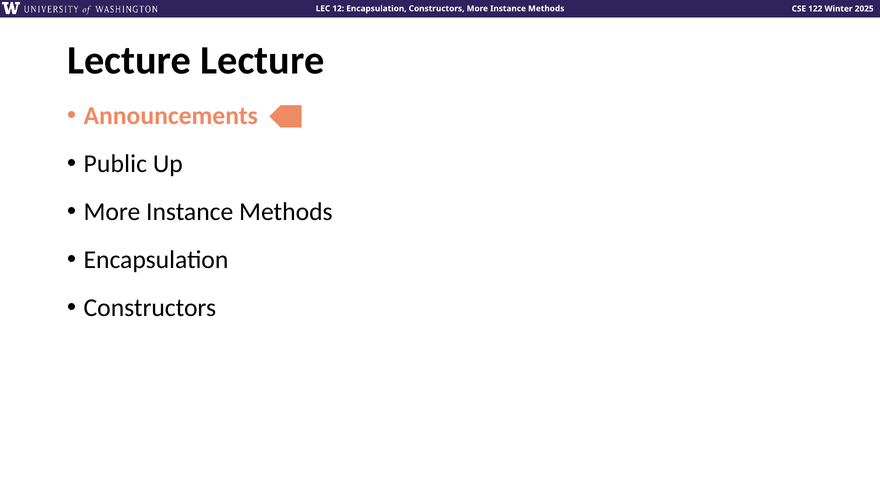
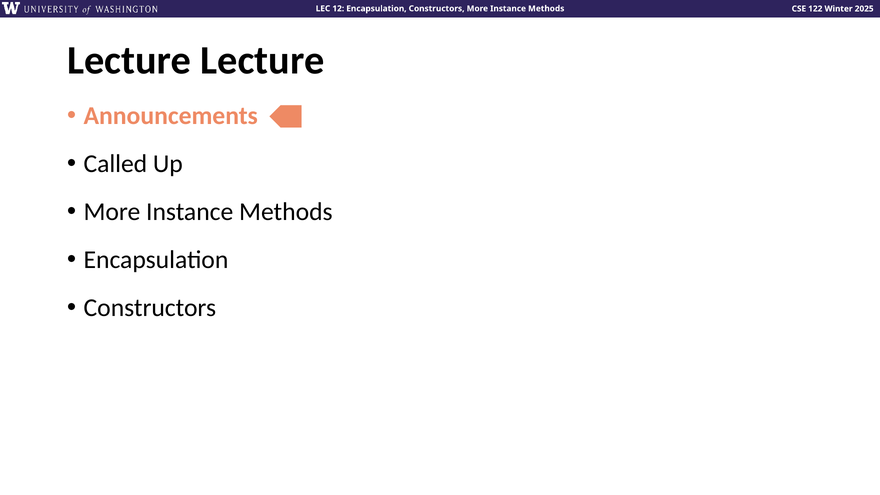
Public: Public -> Called
